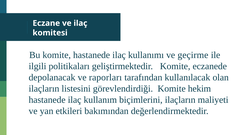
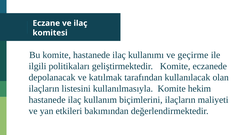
raporları: raporları -> katılmak
görevlendirdiği: görevlendirdiği -> kullanılmasıyla
